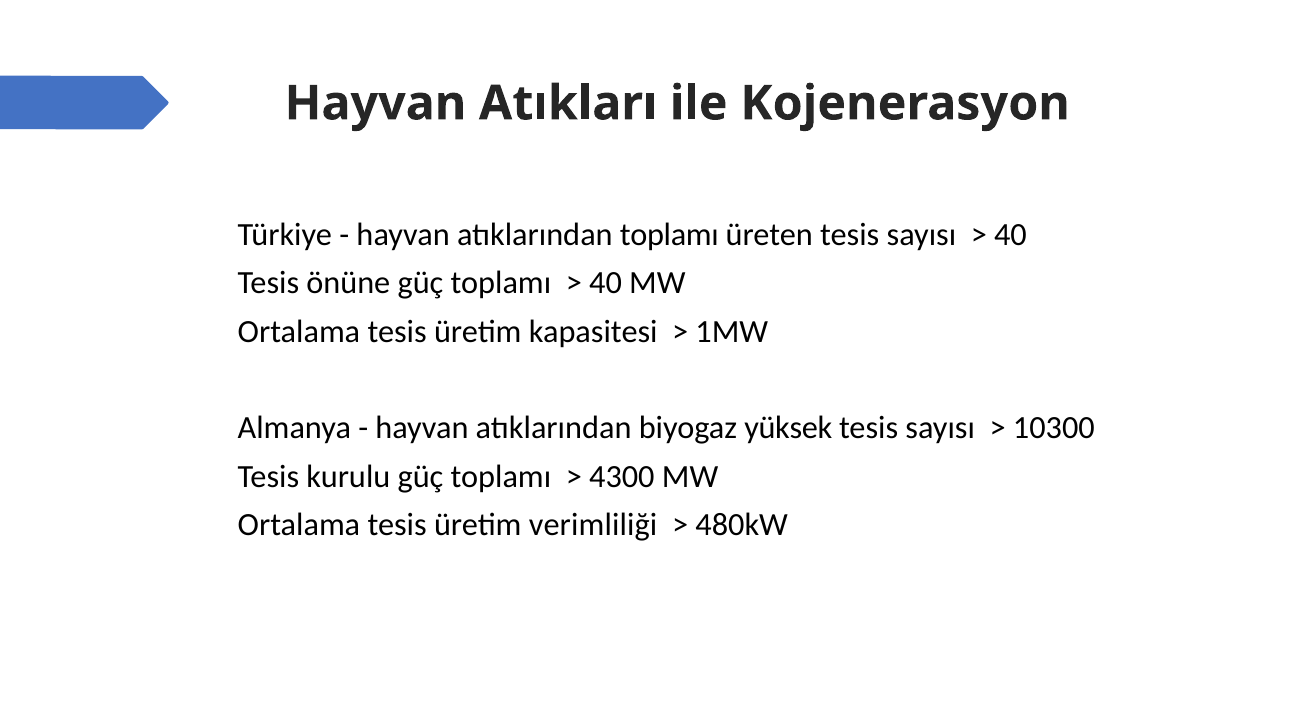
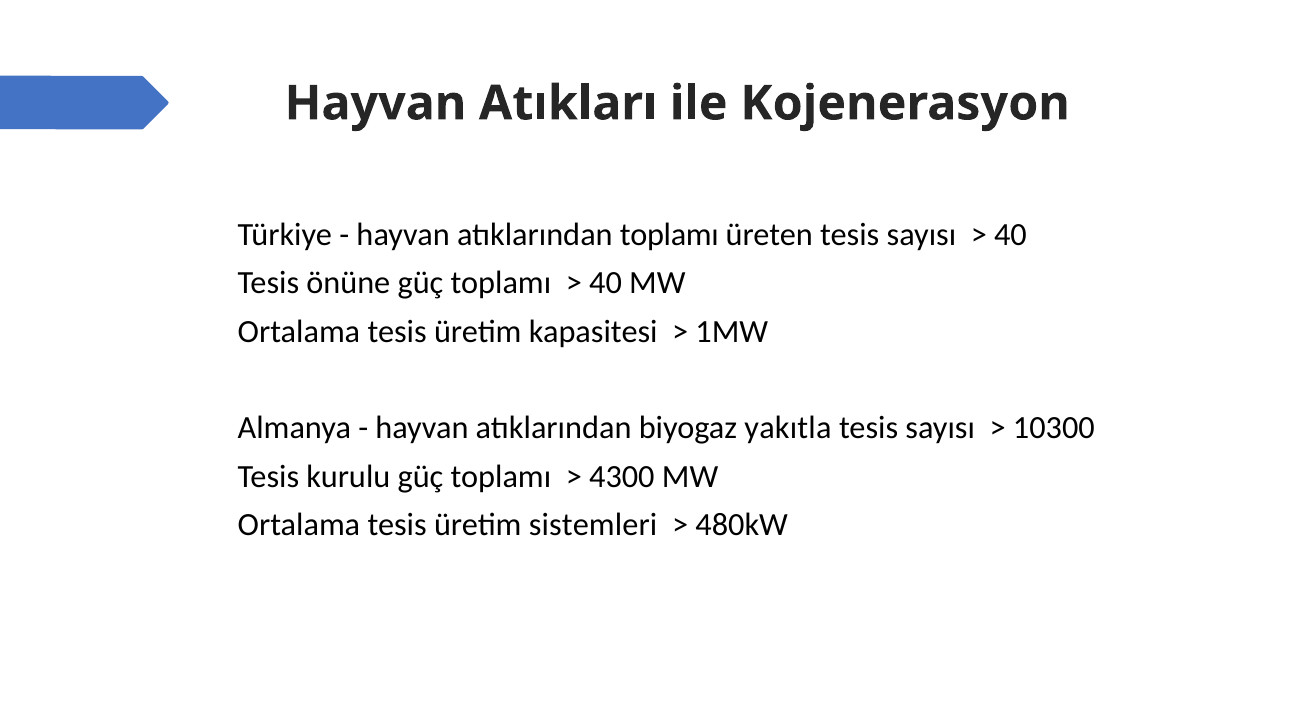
yüksek: yüksek -> yakıtla
verimliliği: verimliliği -> sistemleri
